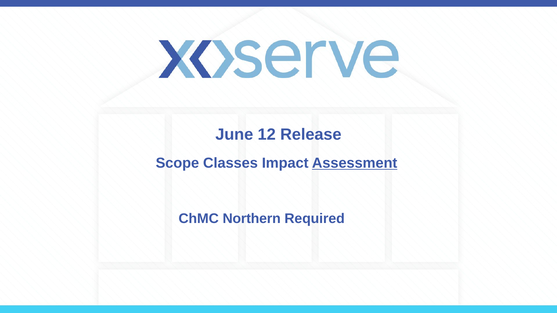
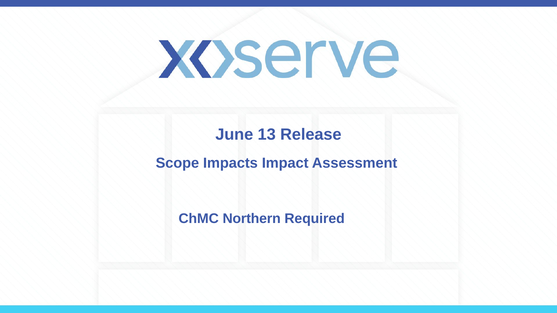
12: 12 -> 13
Classes: Classes -> Impacts
Assessment underline: present -> none
